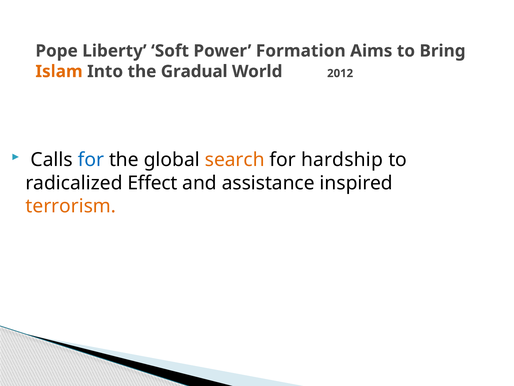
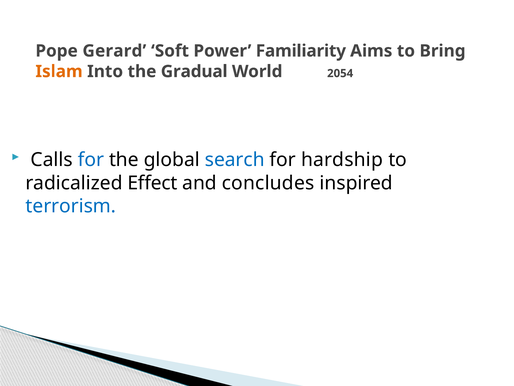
Liberty: Liberty -> Gerard
Formation: Formation -> Familiarity
2012: 2012 -> 2054
search colour: orange -> blue
assistance: assistance -> concludes
terrorism colour: orange -> blue
